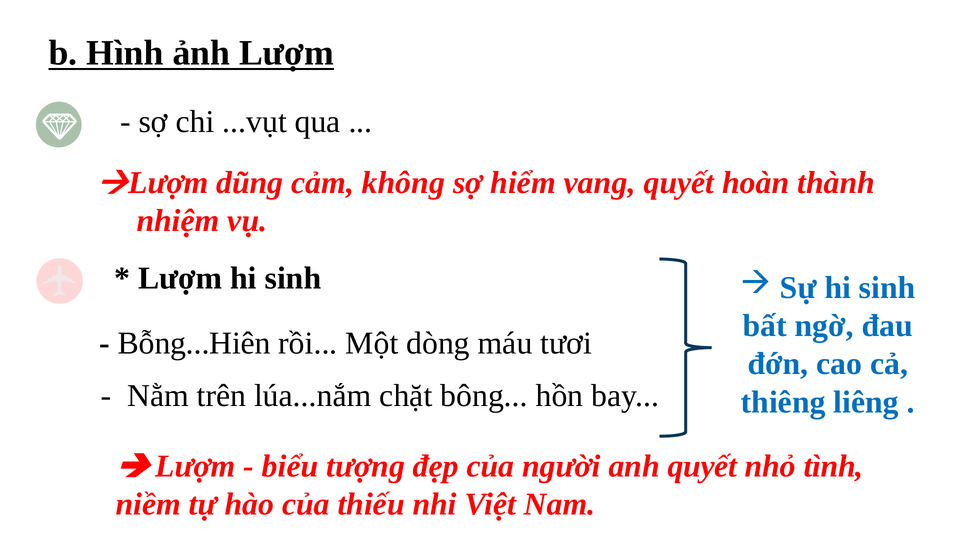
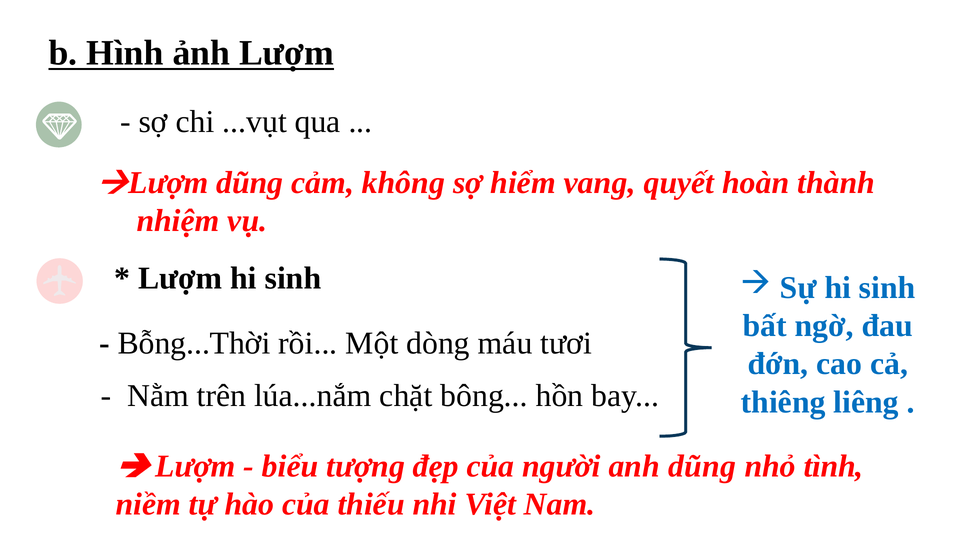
Bỗng...Hiên: Bỗng...Hiên -> Bỗng...Thời
anh quyết: quyết -> dũng
